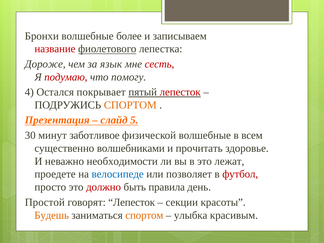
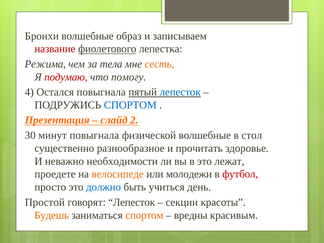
более: более -> образ
Дороже: Дороже -> Режима
язык: язык -> тела
сесть colour: red -> orange
Остался покрывает: покрывает -> повыгнала
лепесток at (180, 92) colour: red -> blue
СПОРТОМ at (130, 105) colour: orange -> blue
5: 5 -> 2
минут заботливое: заботливое -> повыгнала
всем: всем -> стол
волшебниками: волшебниками -> разнообразное
велосипеде colour: blue -> orange
позволяет: позволяет -> молодежи
должно colour: red -> blue
правила: правила -> учиться
улыбка: улыбка -> вредны
